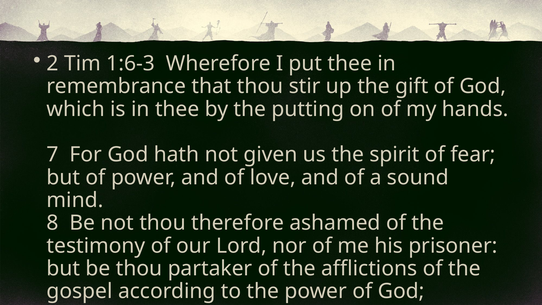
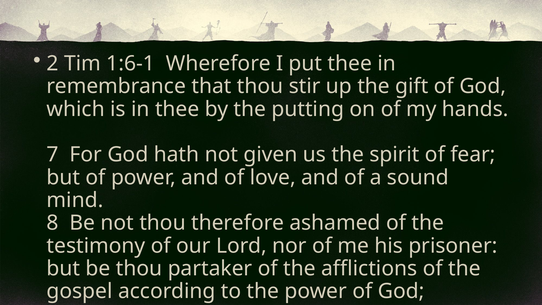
1:6-3: 1:6-3 -> 1:6-1
